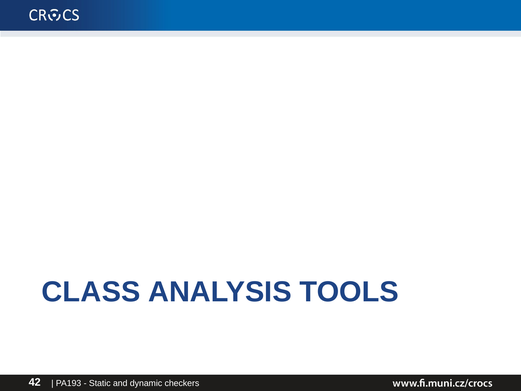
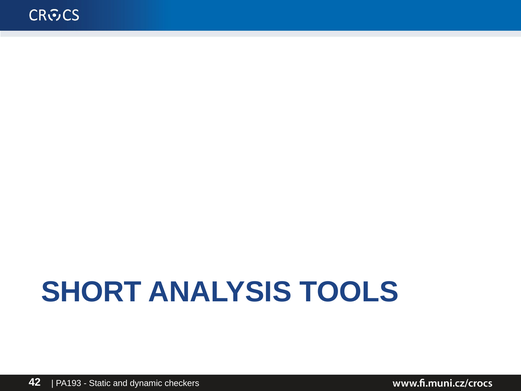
CLASS: CLASS -> SHORT
